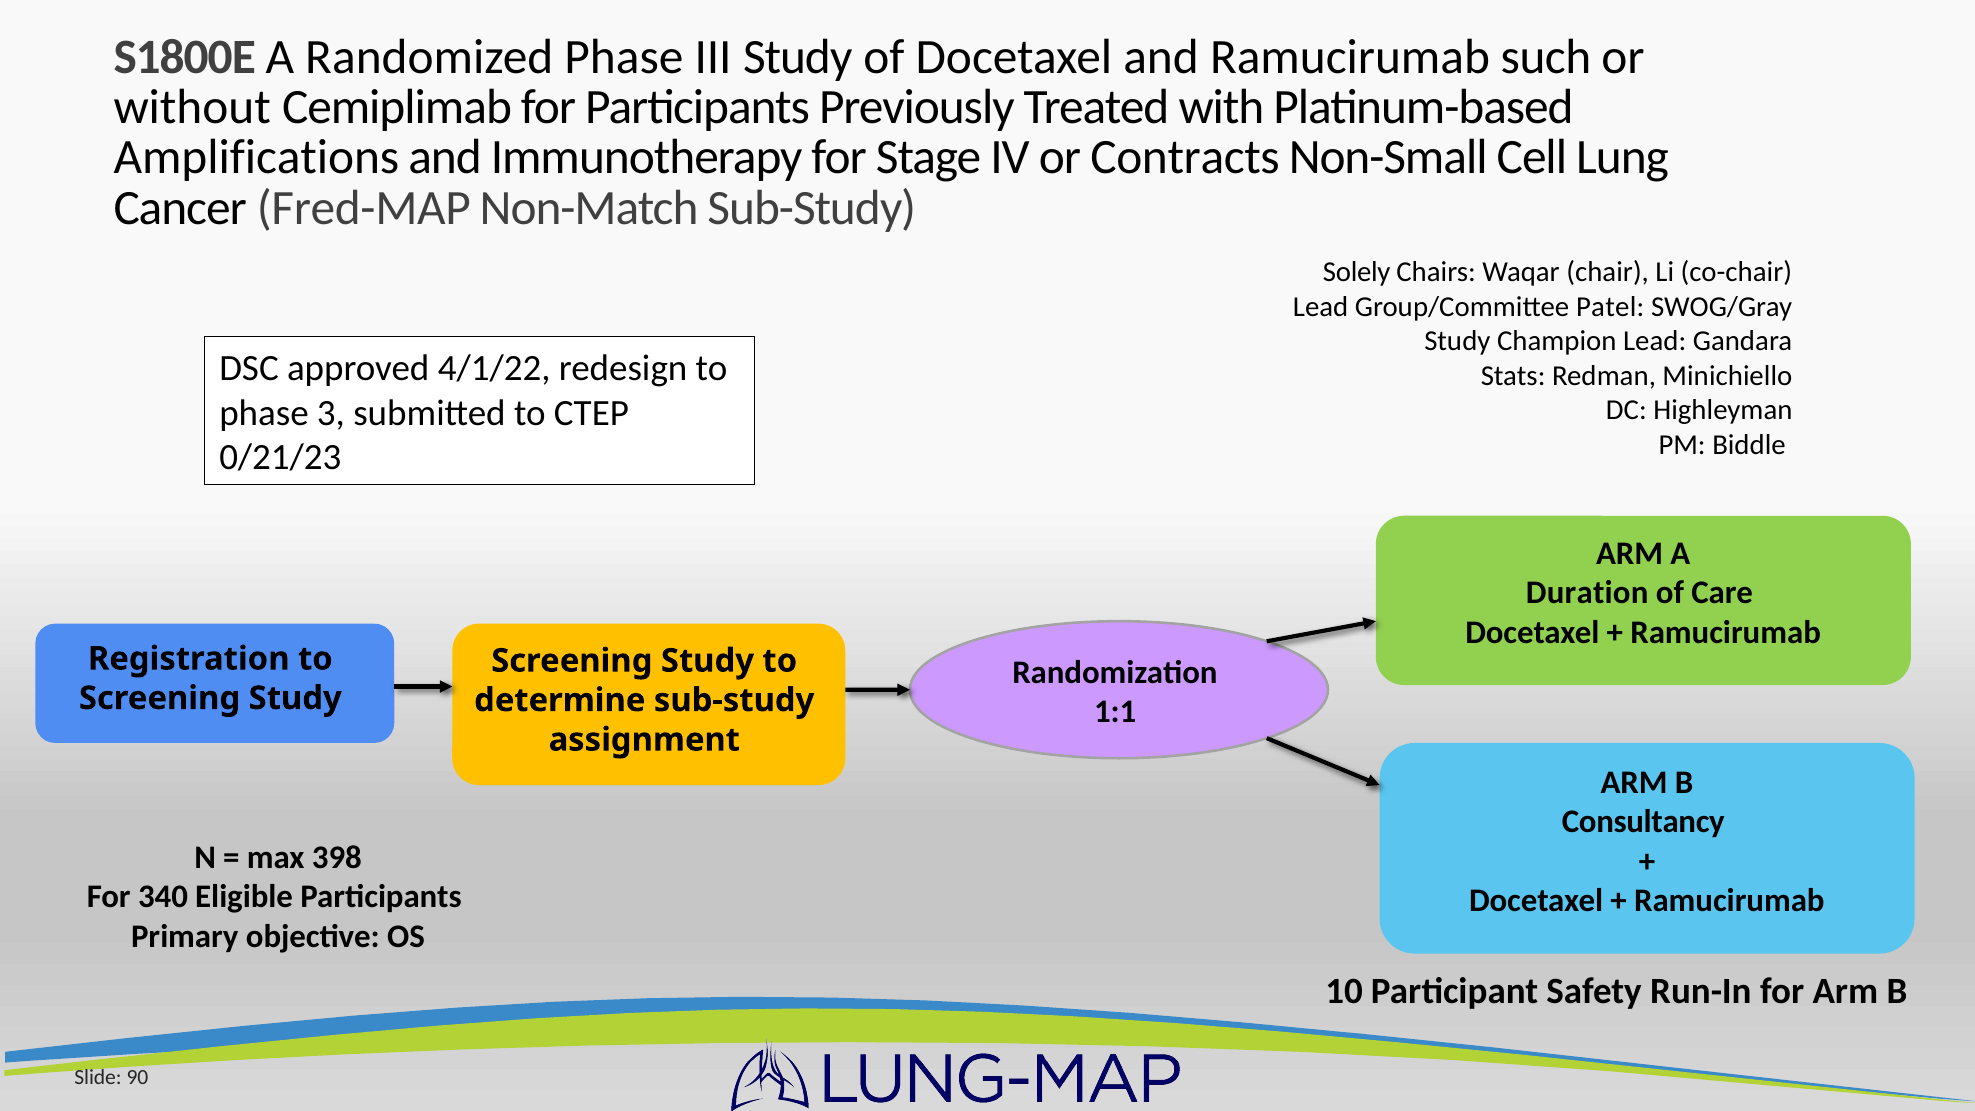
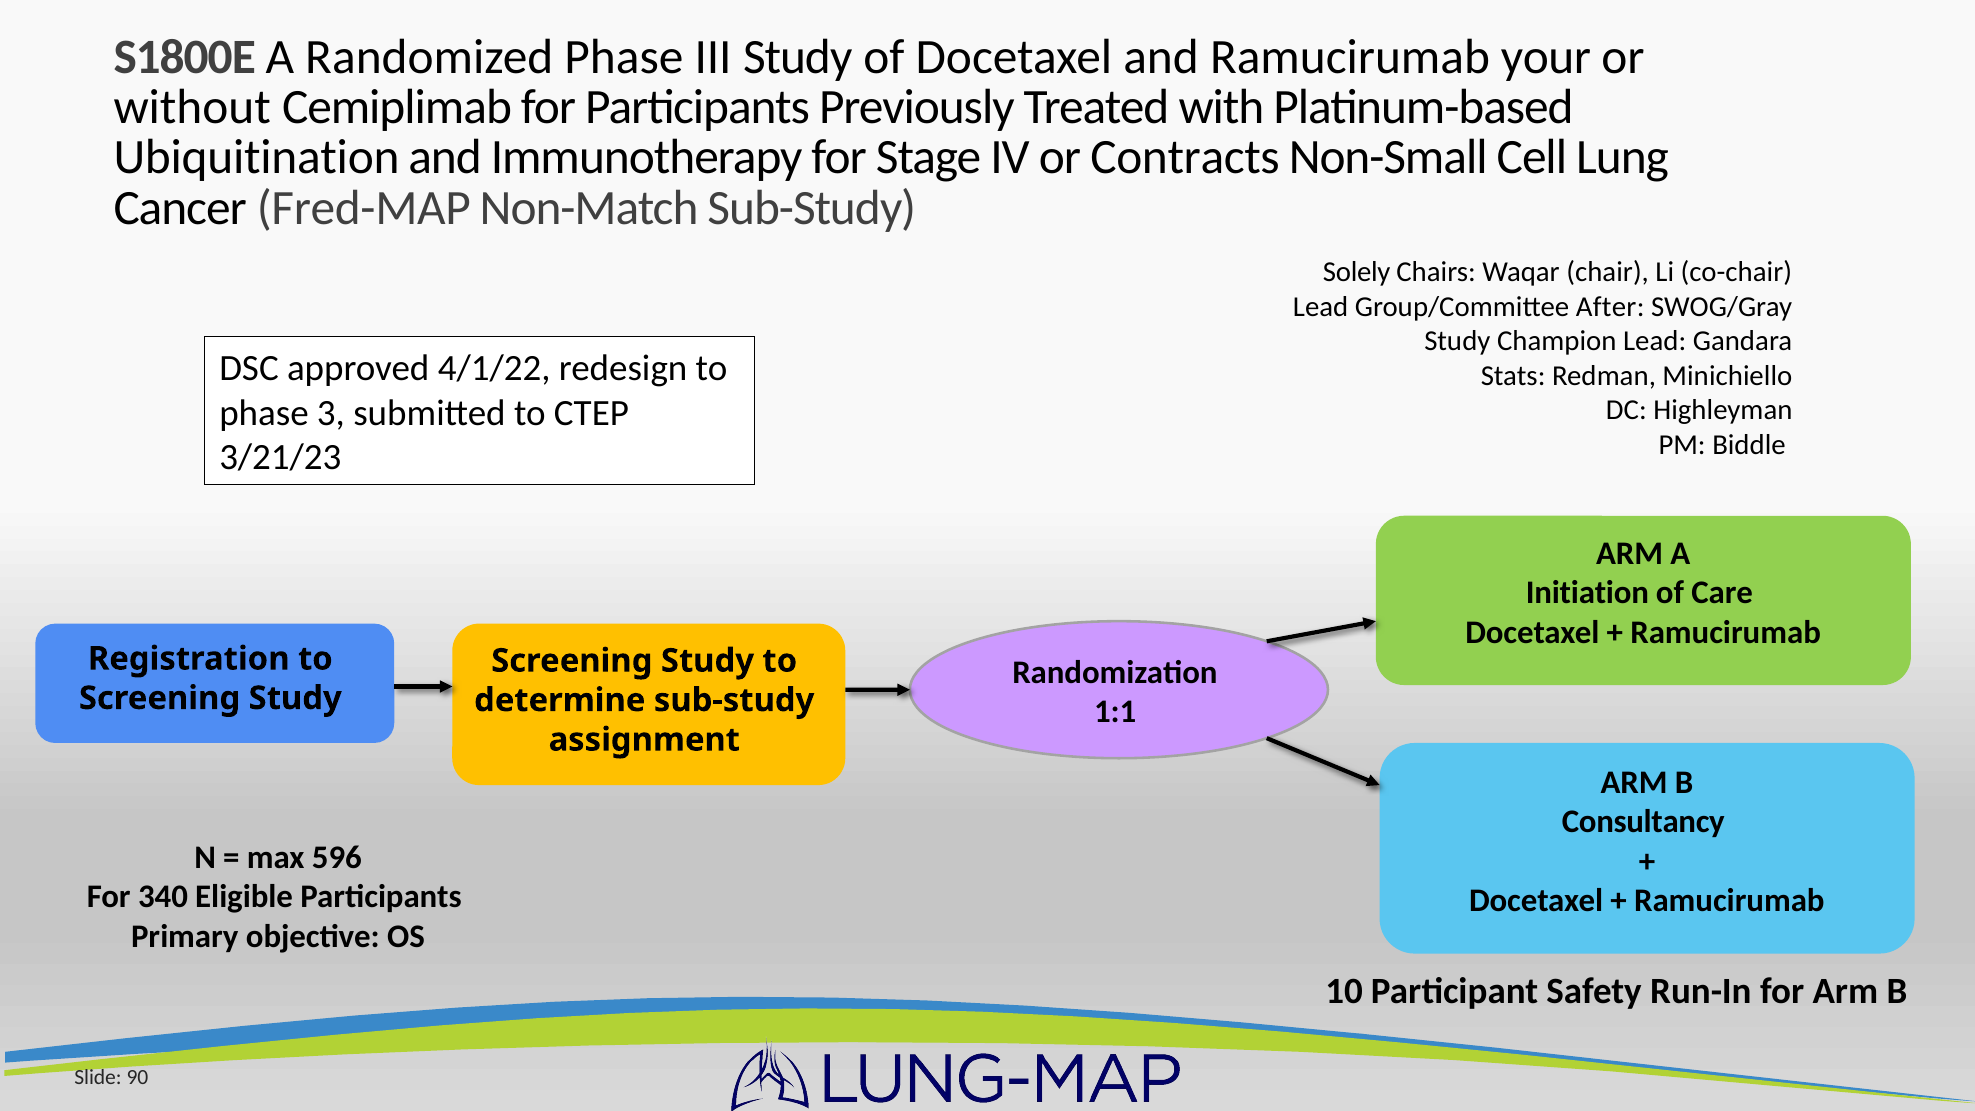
such: such -> your
Amplifications: Amplifications -> Ubiquitination
Patel: Patel -> After
0/21/23: 0/21/23 -> 3/21/23
Duration: Duration -> Initiation
398: 398 -> 596
